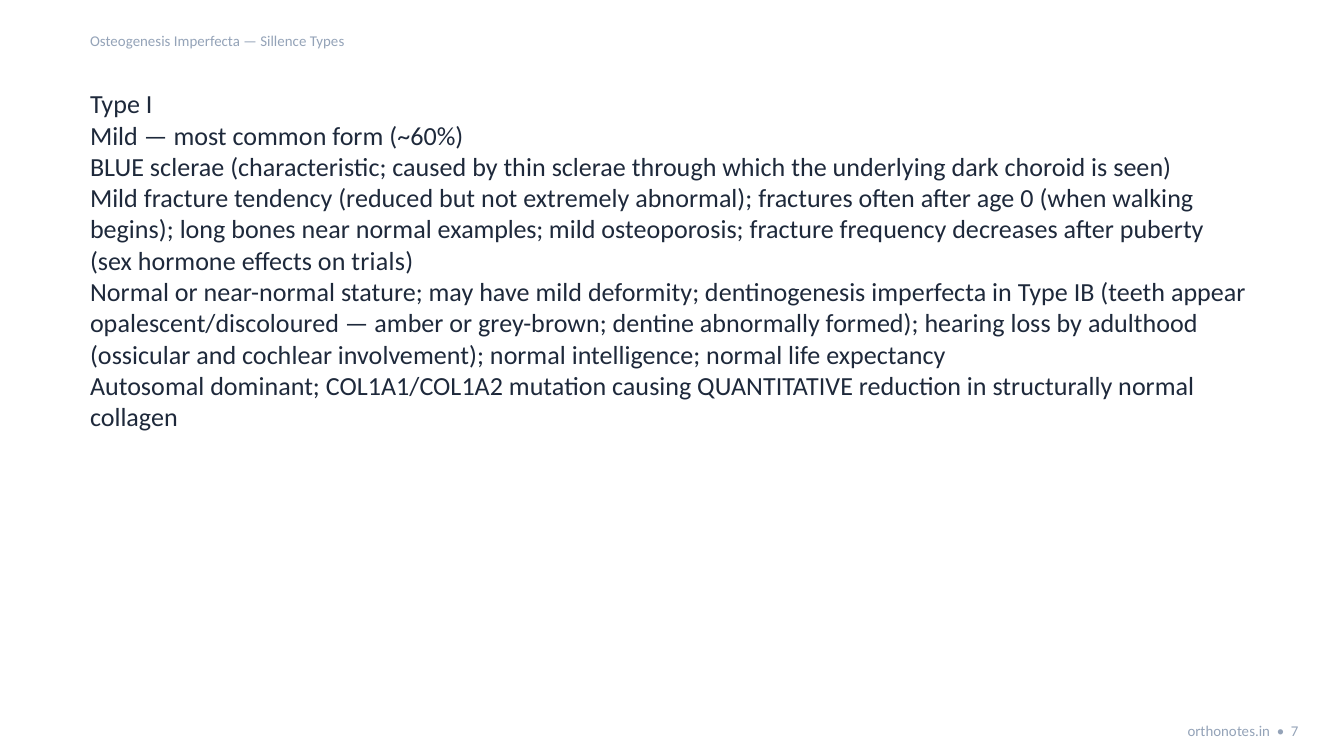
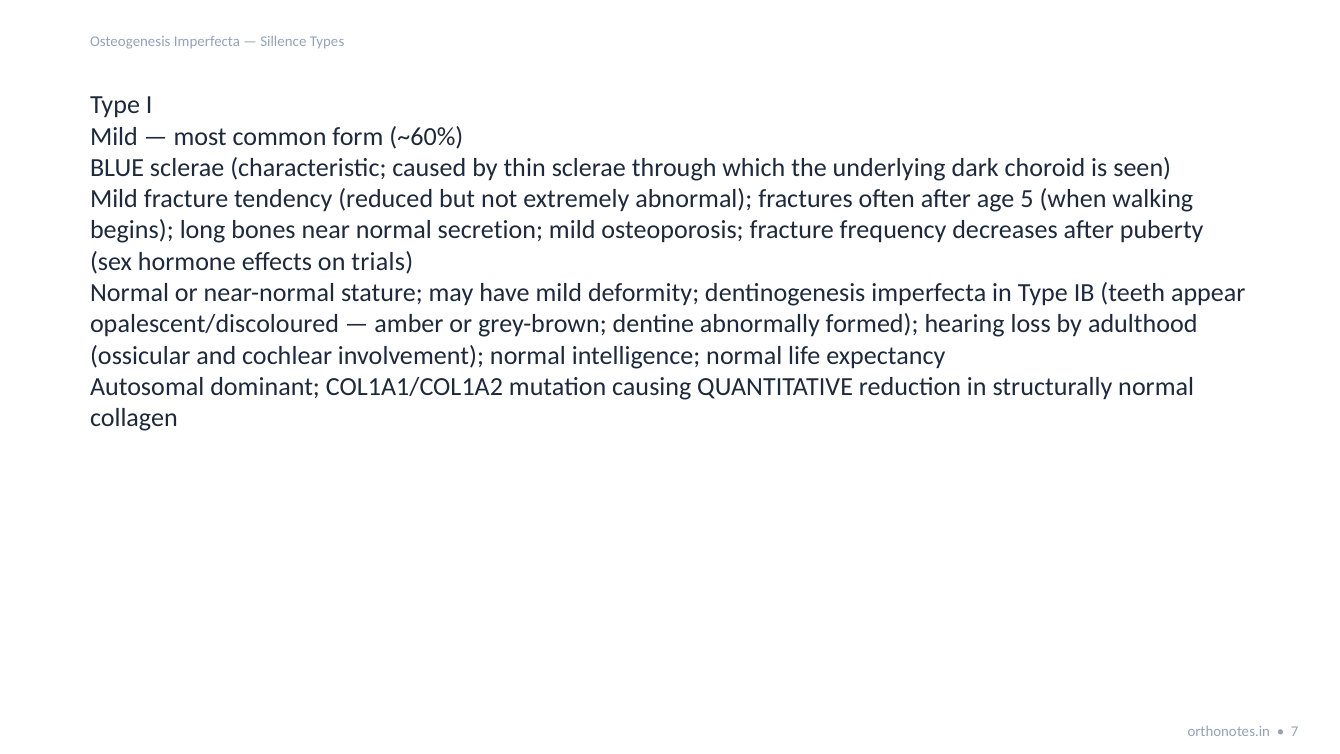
0: 0 -> 5
examples: examples -> secretion
